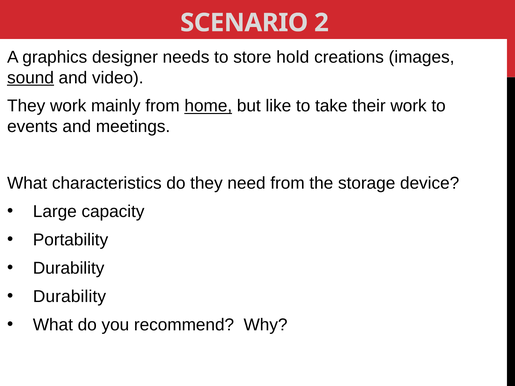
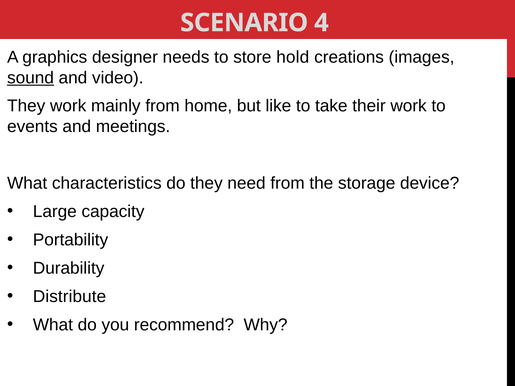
2: 2 -> 4
home underline: present -> none
Durability at (69, 297): Durability -> Distribute
